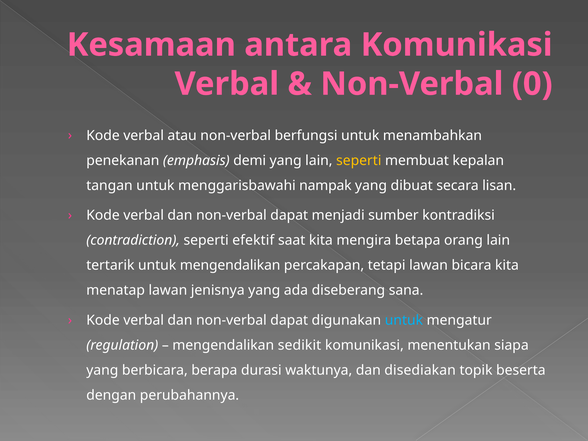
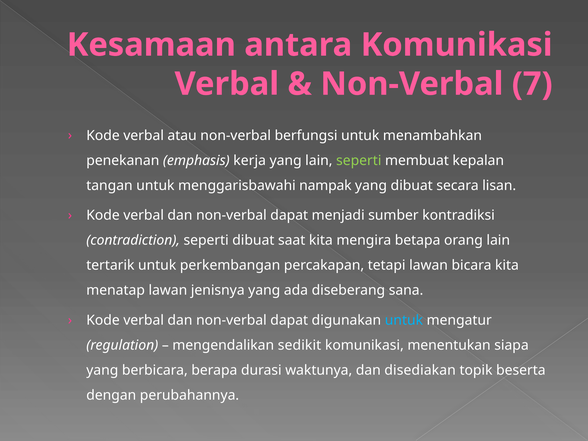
0: 0 -> 7
demi: demi -> kerja
seperti at (359, 160) colour: yellow -> light green
seperti efektif: efektif -> dibuat
untuk mengendalikan: mengendalikan -> perkembangan
